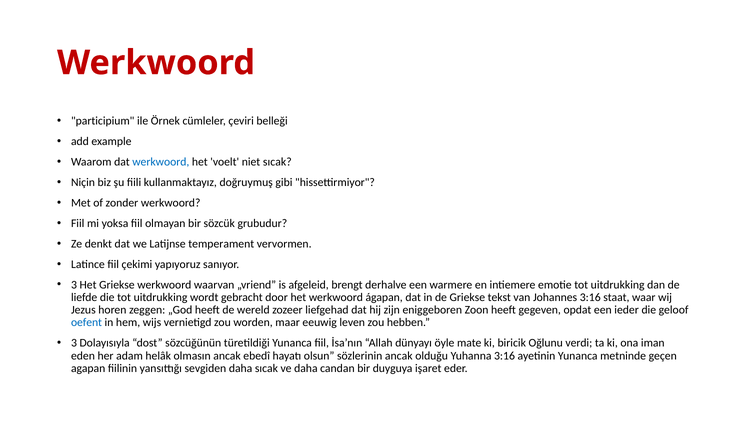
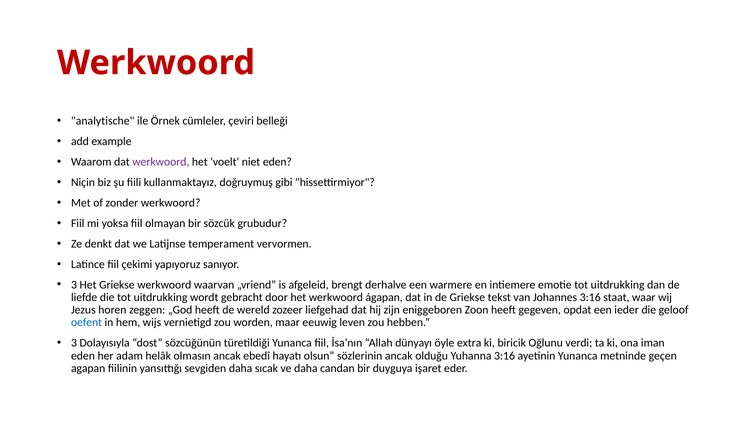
participium: participium -> analytische
werkwoord at (161, 162) colour: blue -> purple
niet sıcak: sıcak -> eden
mate: mate -> extra
